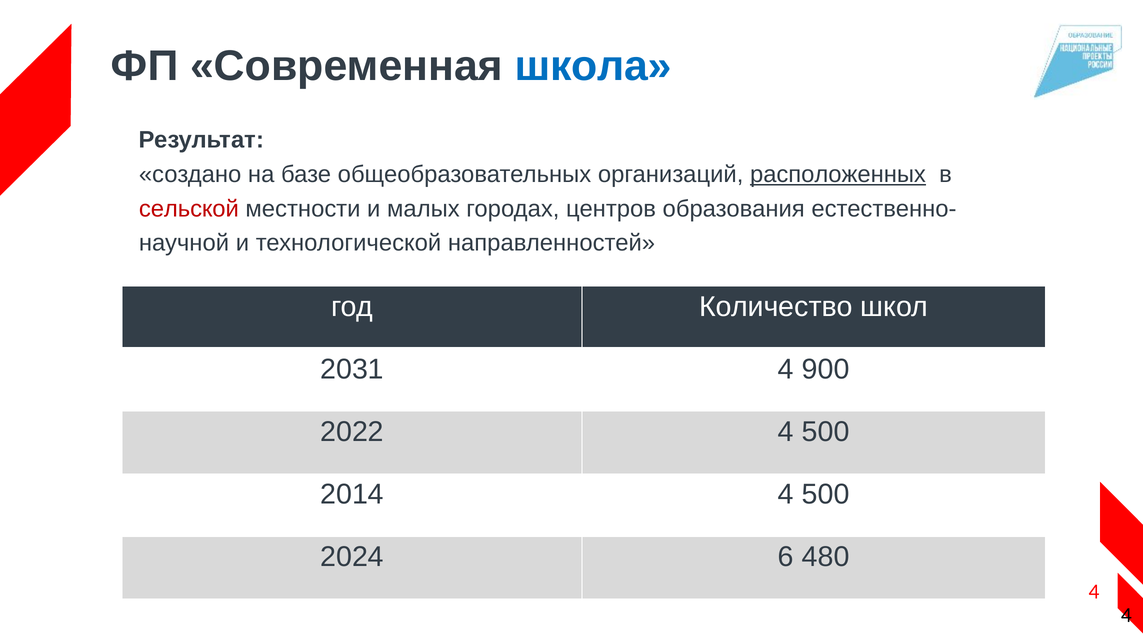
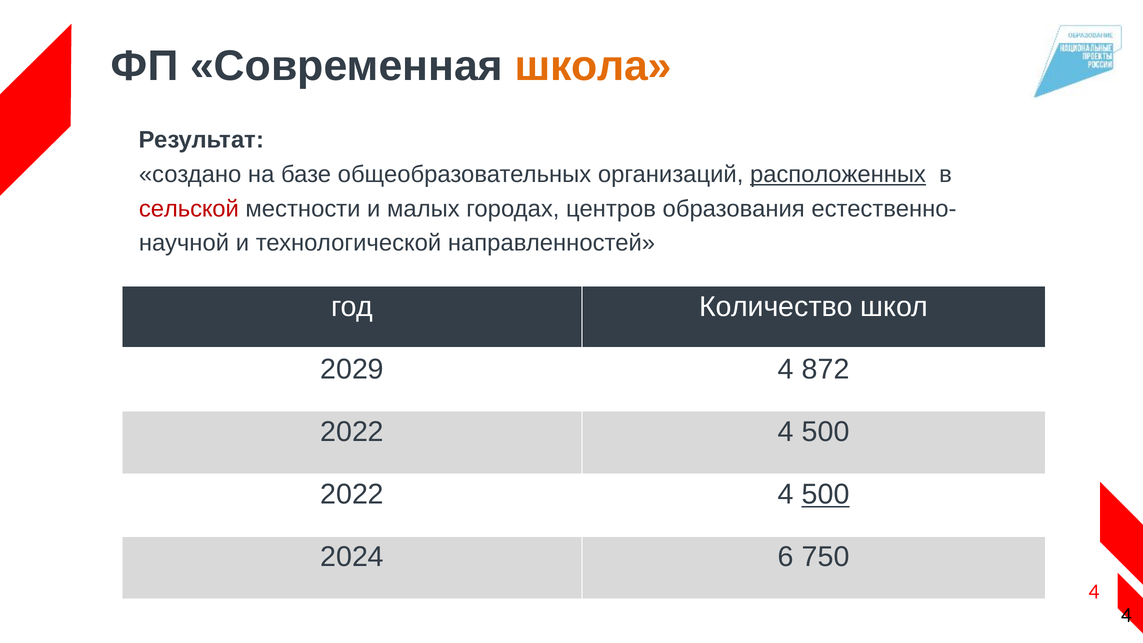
школа colour: blue -> orange
2031: 2031 -> 2029
900: 900 -> 872
2014 at (352, 494): 2014 -> 2022
500 at (826, 494) underline: none -> present
480: 480 -> 750
